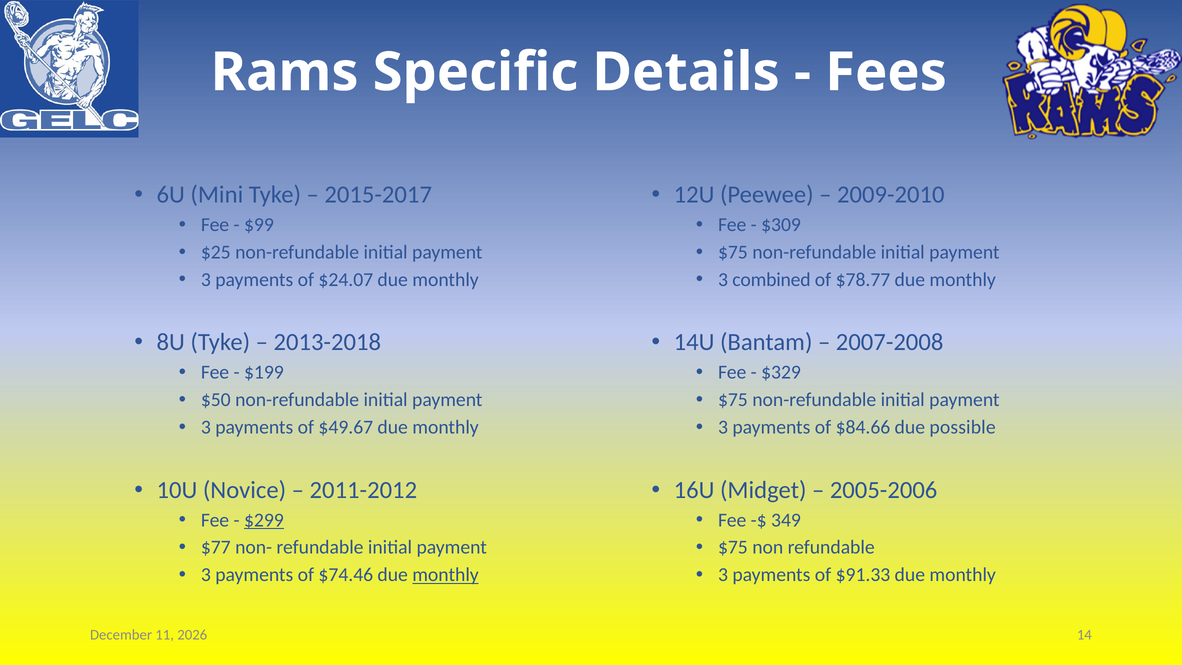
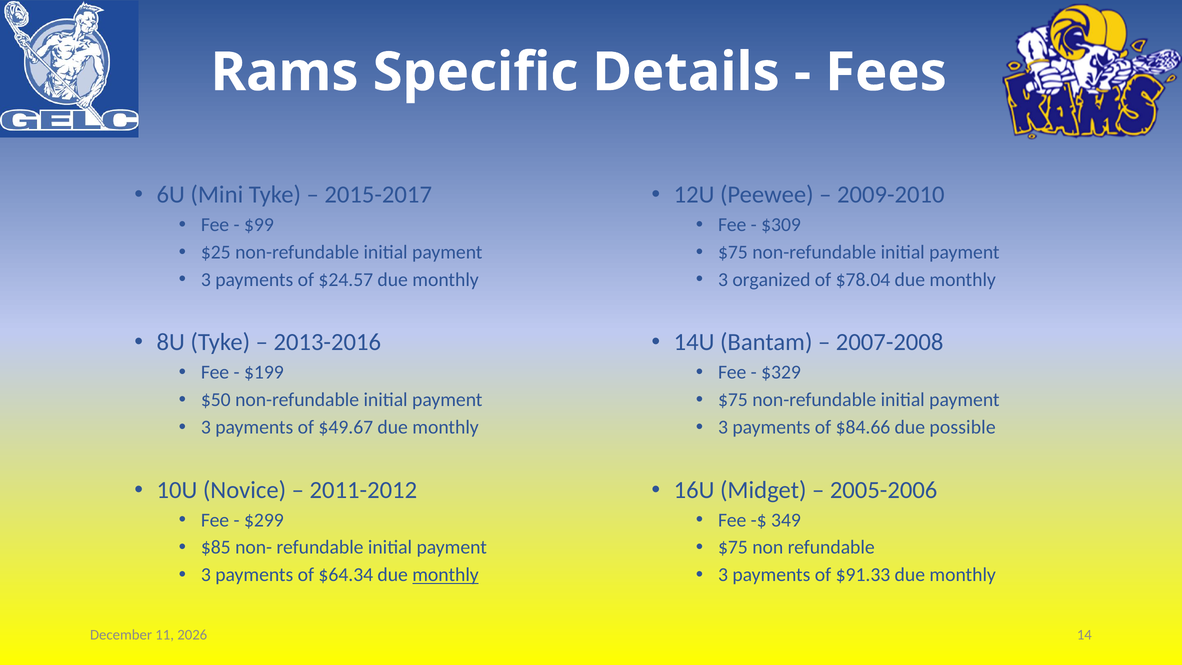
$24.07: $24.07 -> $24.57
combined: combined -> organized
$78.77: $78.77 -> $78.04
2013-2018: 2013-2018 -> 2013-2016
$299 underline: present -> none
$77: $77 -> $85
$74.46: $74.46 -> $64.34
